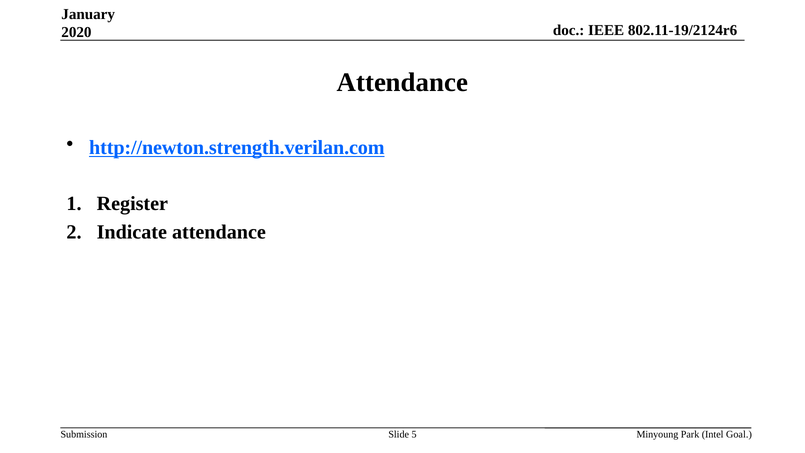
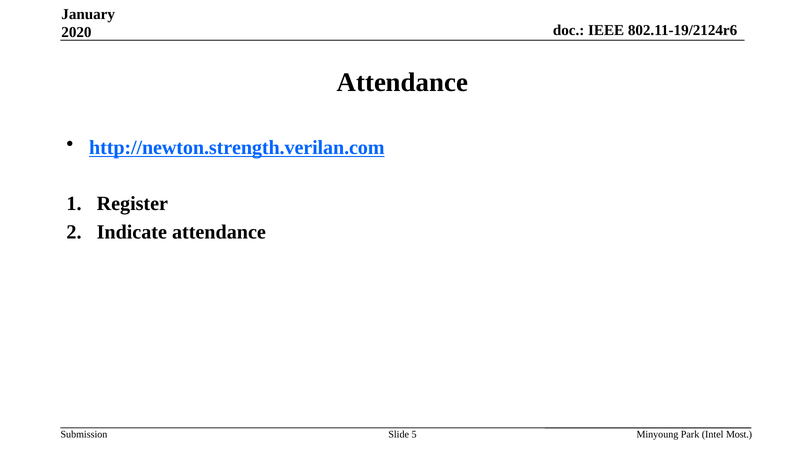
Goal: Goal -> Most
